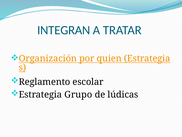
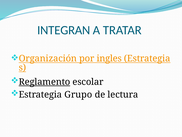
quien: quien -> ingles
Reglamento underline: none -> present
lúdicas: lúdicas -> lectura
